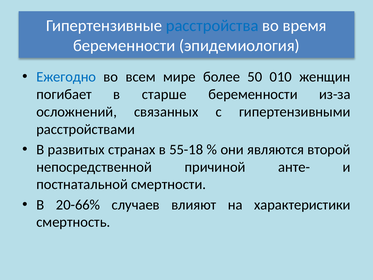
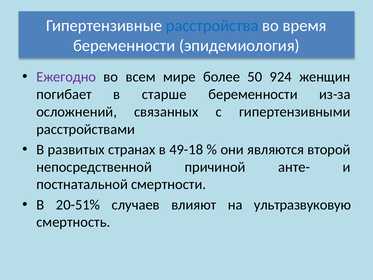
Ежегодно colour: blue -> purple
010: 010 -> 924
55-18: 55-18 -> 49-18
20-66%: 20-66% -> 20-51%
характеристики: характеристики -> ультразвуковую
